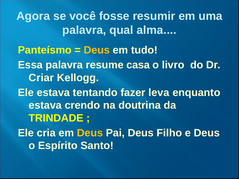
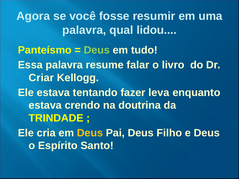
alma: alma -> lidou
Deus at (97, 50) colour: yellow -> light green
casa: casa -> falar
